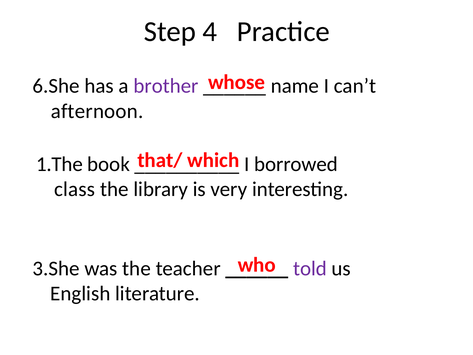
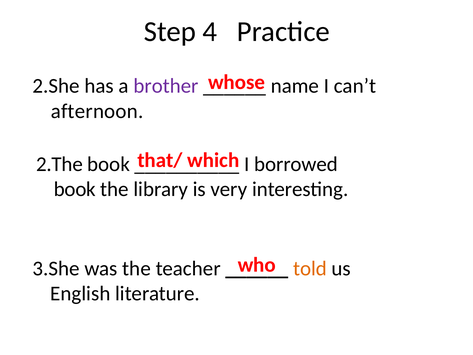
6.She: 6.She -> 2.She
1.The: 1.The -> 2.The
class at (75, 189): class -> book
told colour: purple -> orange
